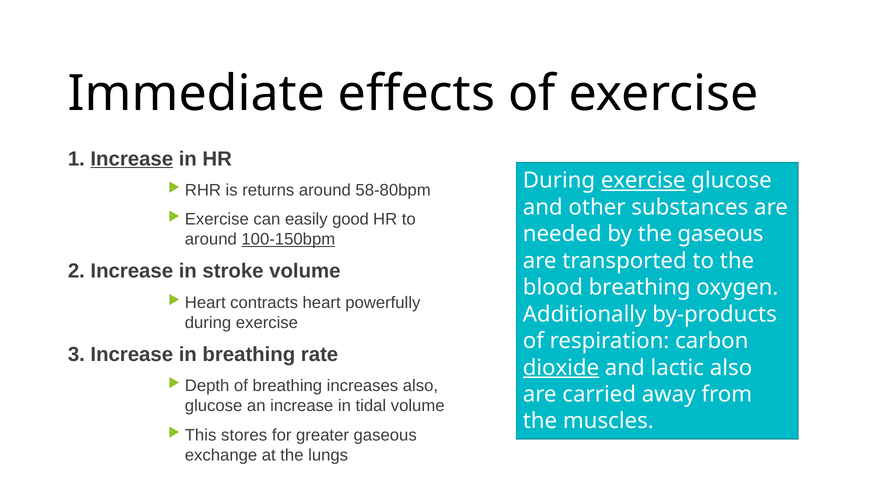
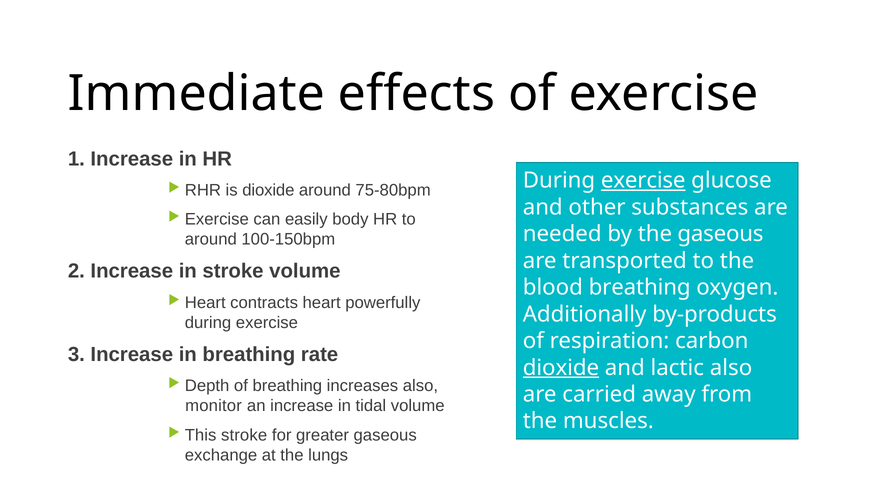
Increase at (132, 159) underline: present -> none
is returns: returns -> dioxide
58-80bpm: 58-80bpm -> 75-80bpm
good: good -> body
100-150bpm underline: present -> none
glucose at (214, 406): glucose -> monitor
This stores: stores -> stroke
